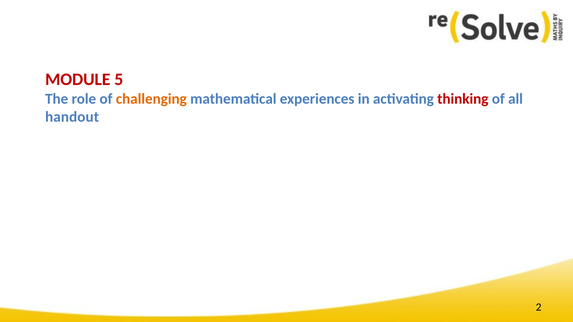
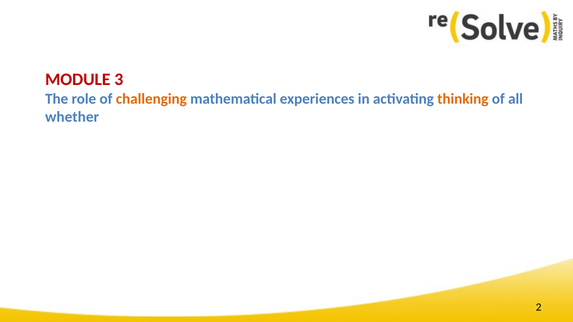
5: 5 -> 3
thinking colour: red -> orange
handout: handout -> whether
